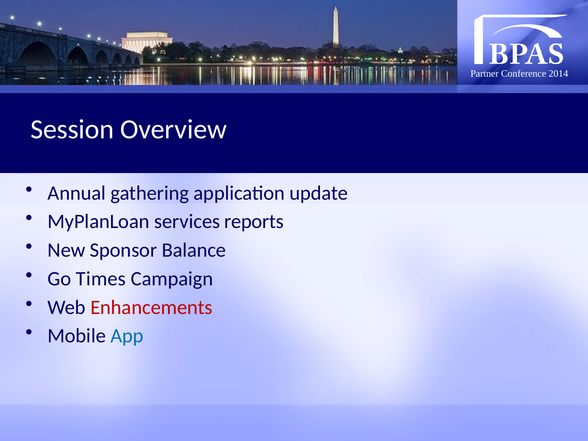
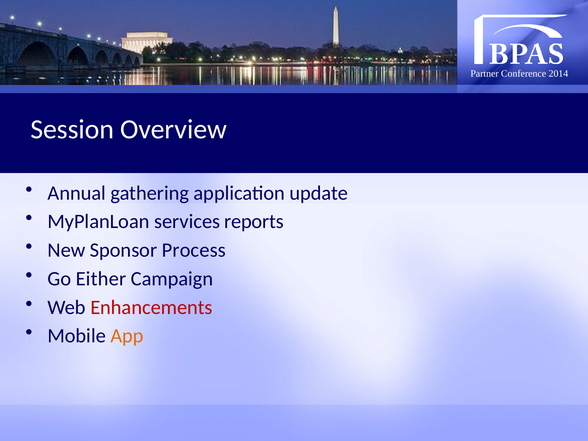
Balance: Balance -> Process
Times: Times -> Either
App colour: blue -> orange
